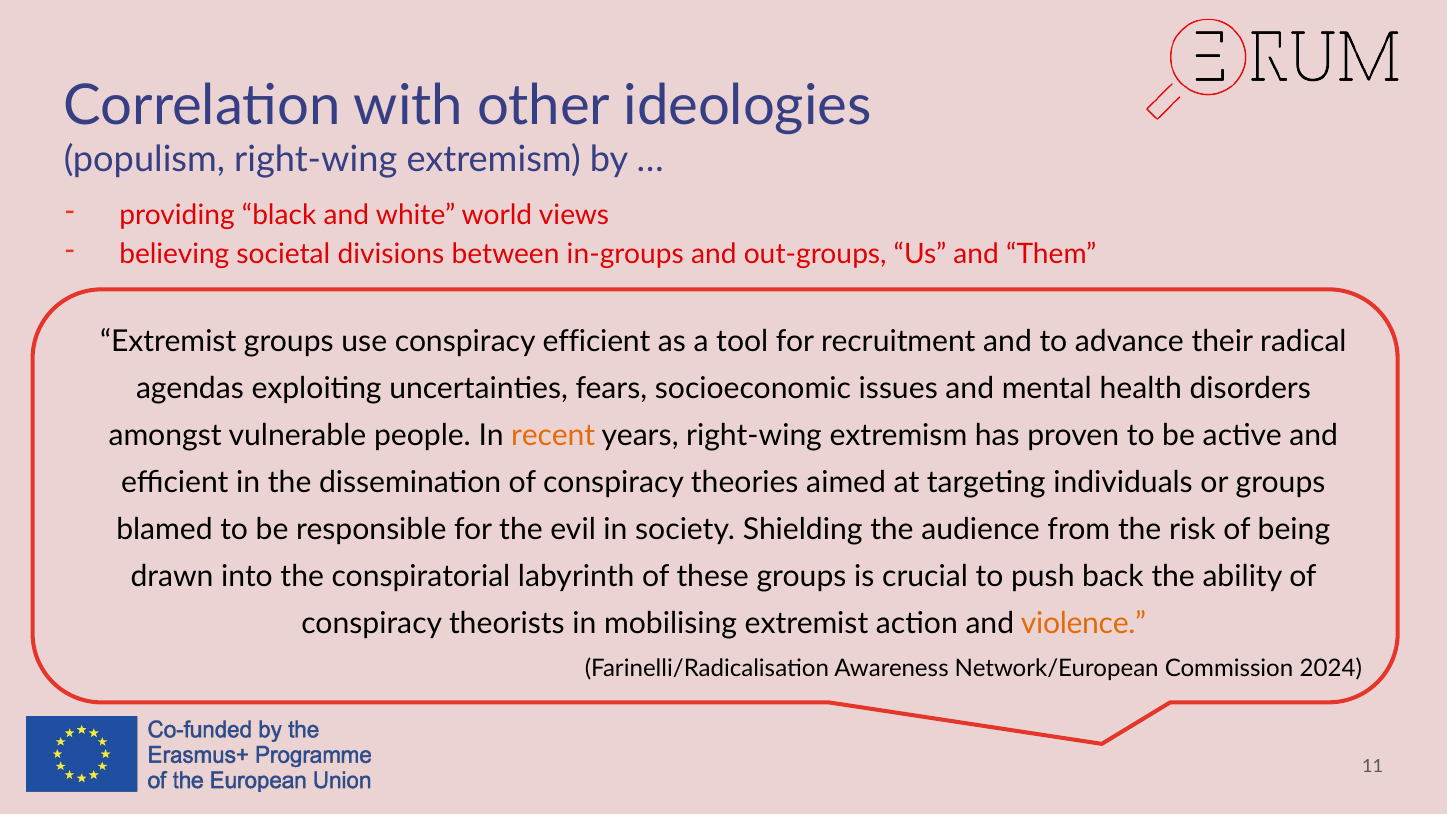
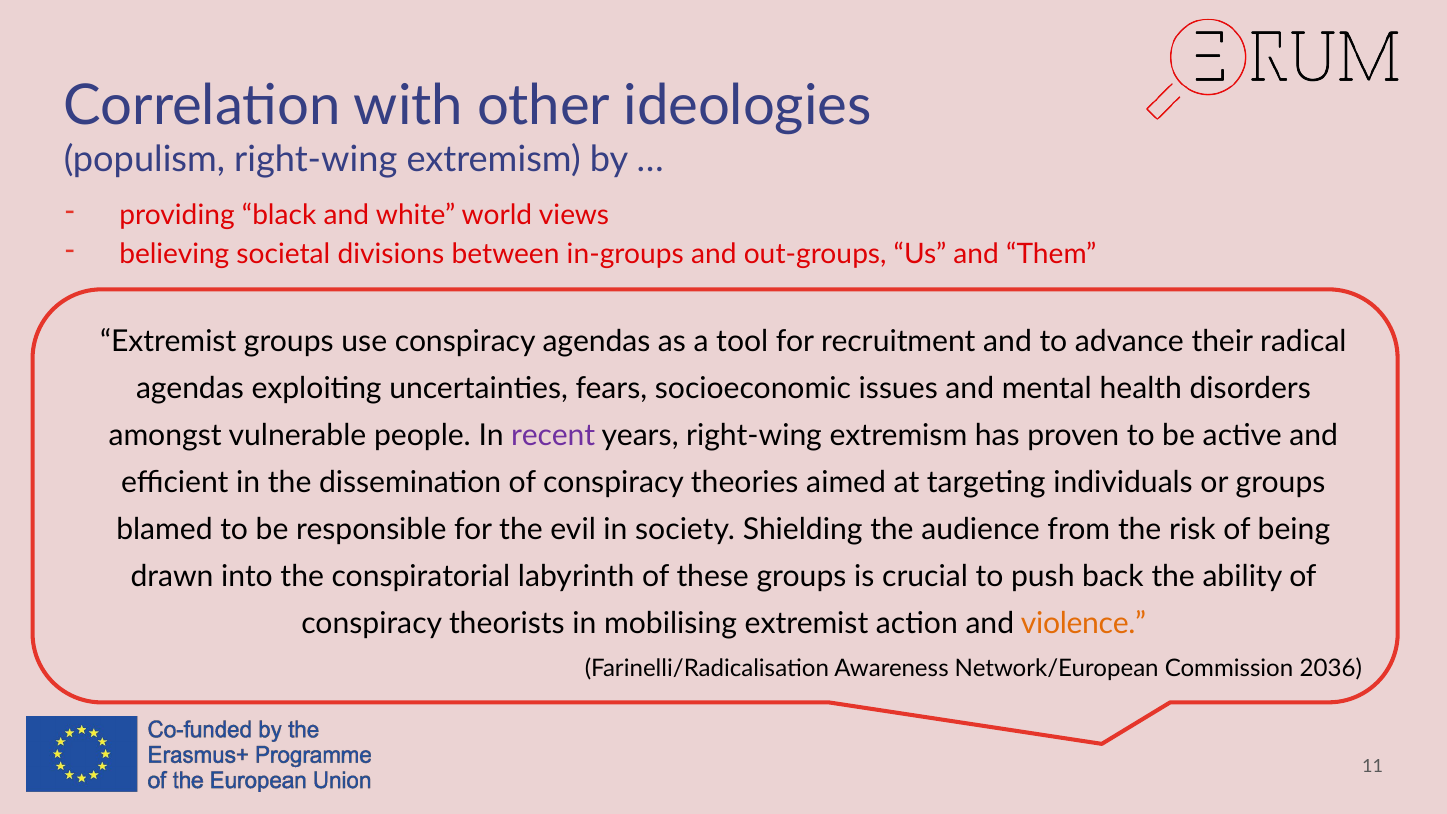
conspiracy efficient: efficient -> agendas
recent colour: orange -> purple
2024: 2024 -> 2036
